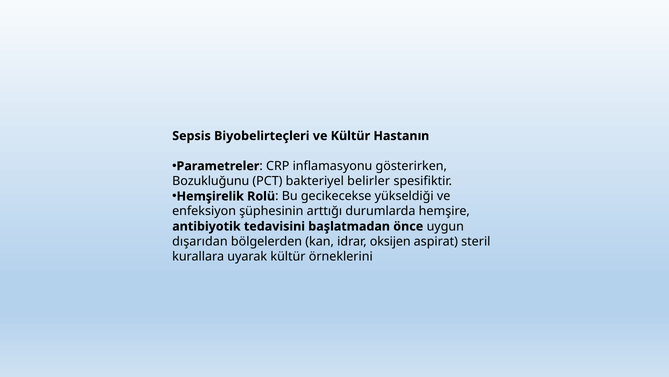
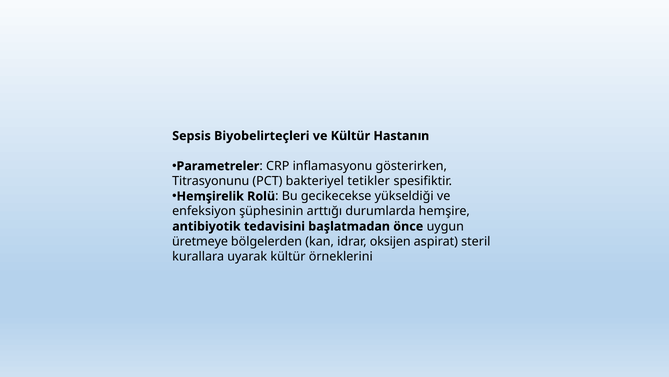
Bozukluğunu: Bozukluğunu -> Titrasyonunu
belirler: belirler -> tetikler
dışarıdan: dışarıdan -> üretmeye
